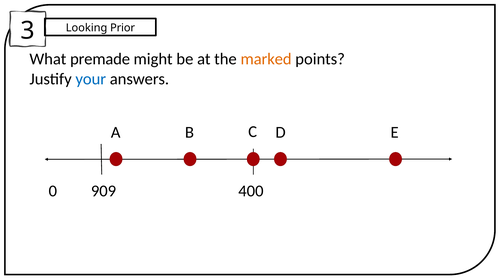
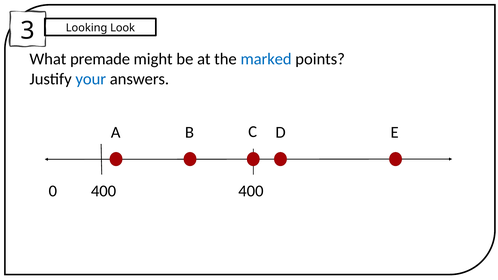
Prior: Prior -> Look
marked colour: orange -> blue
0 909: 909 -> 400
